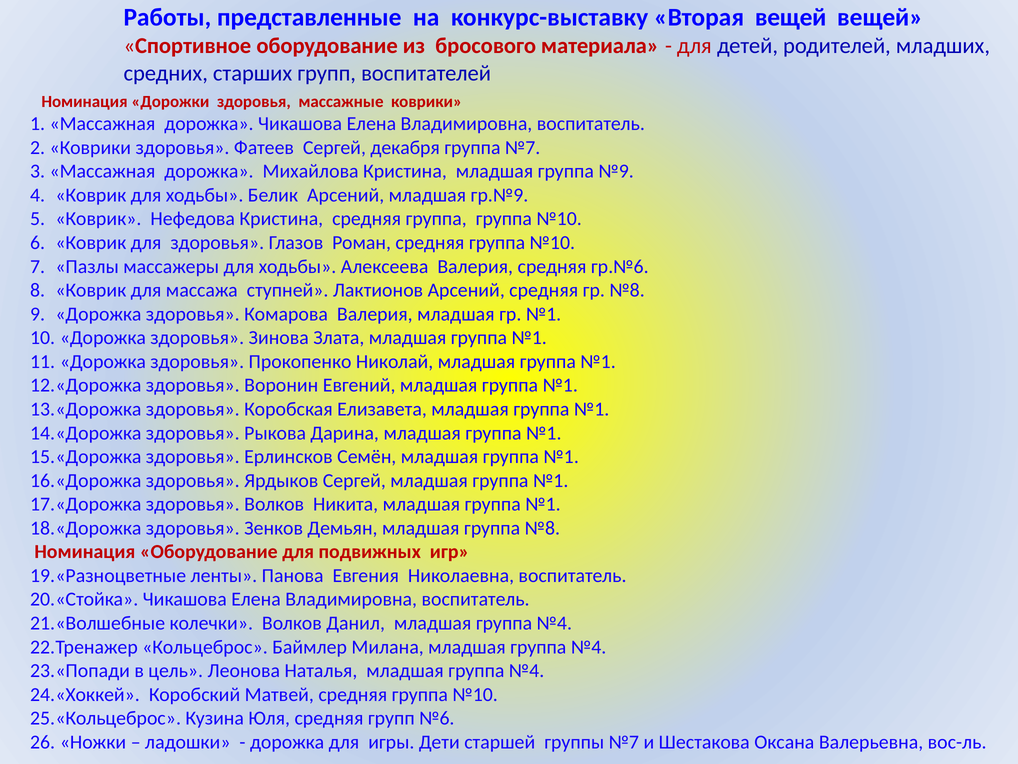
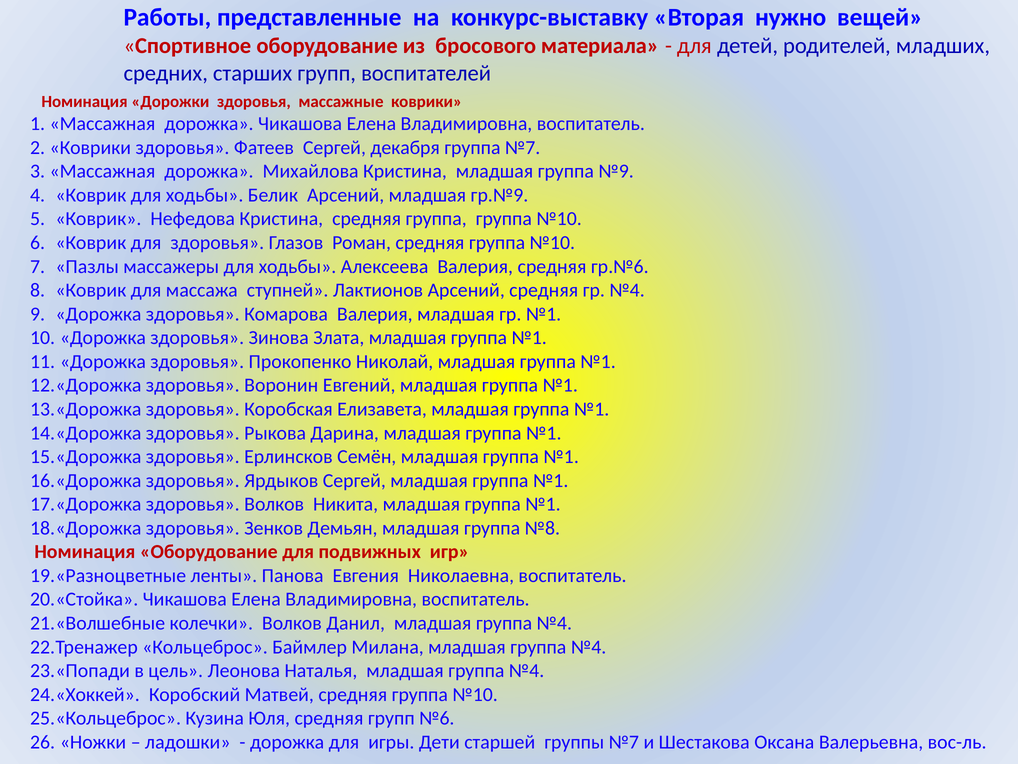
Вторая вещей: вещей -> нужно
гр №8: №8 -> №4
